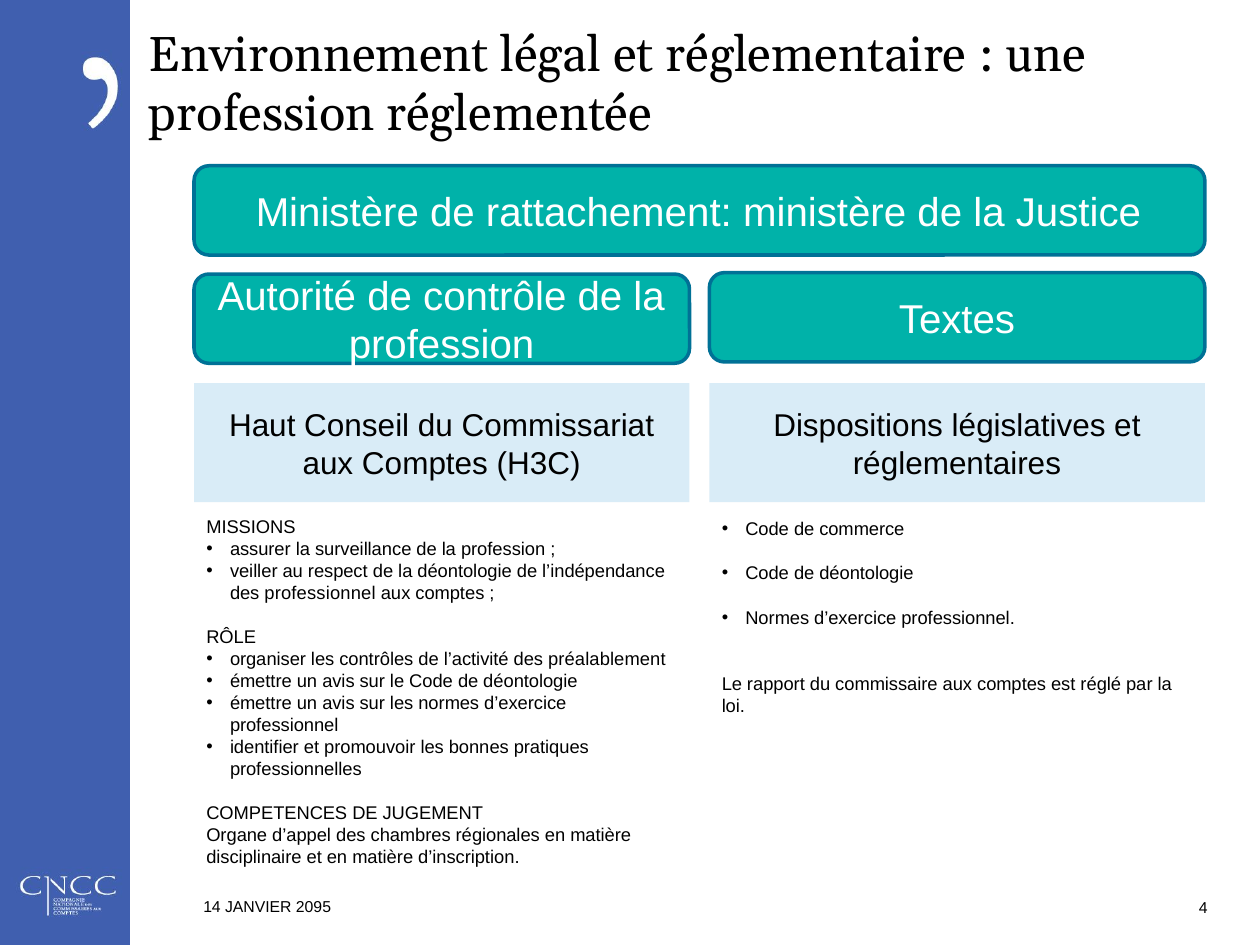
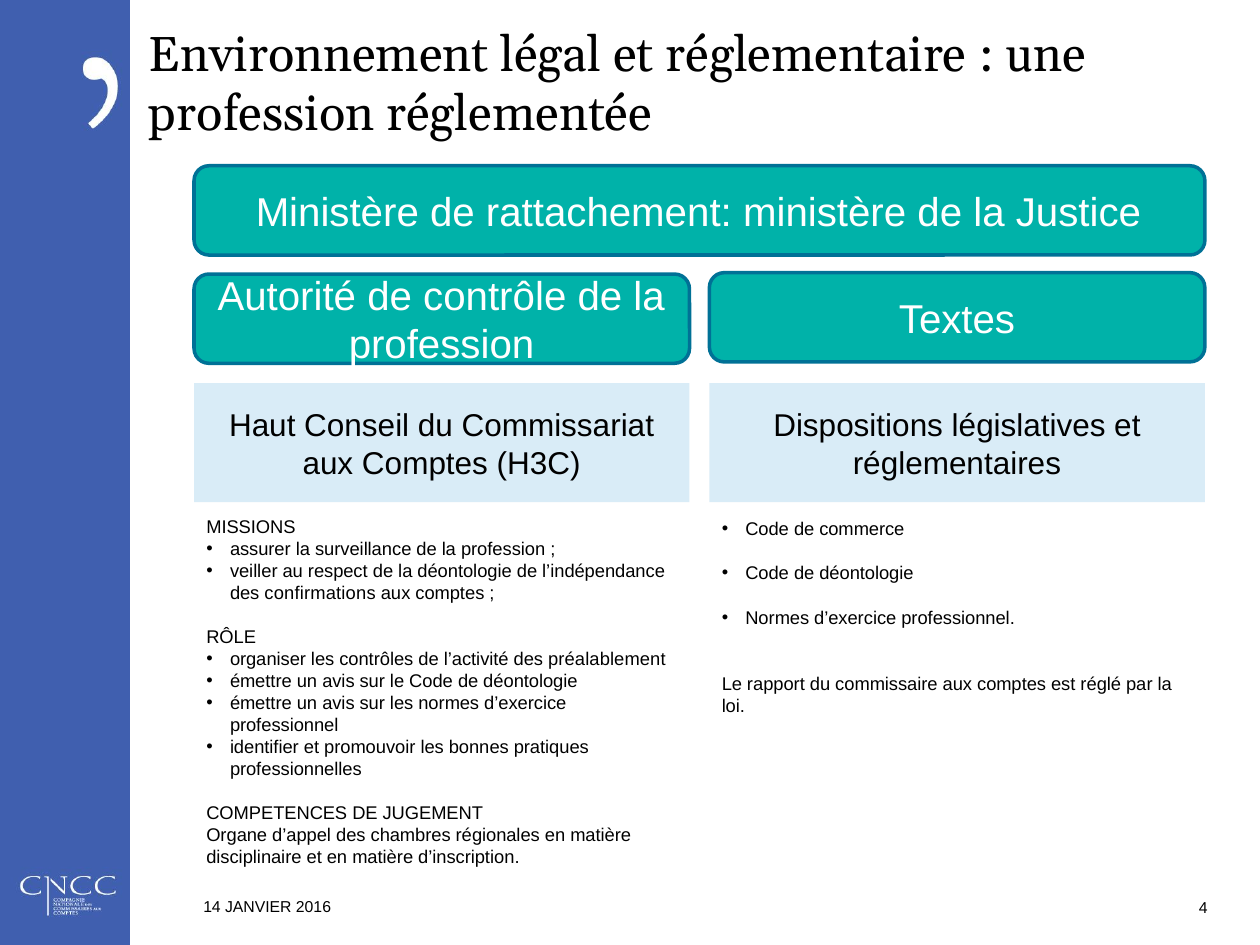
des professionnel: professionnel -> confirmations
2095: 2095 -> 2016
